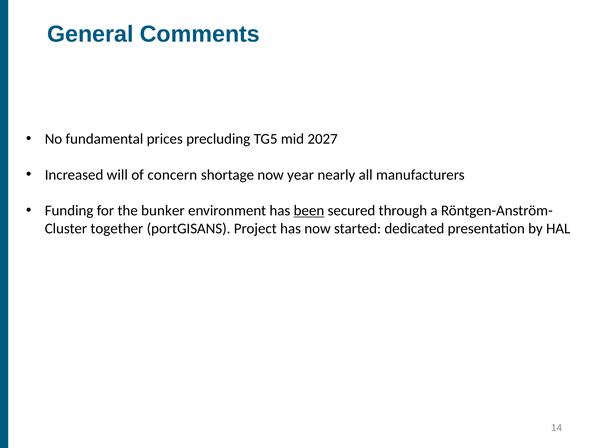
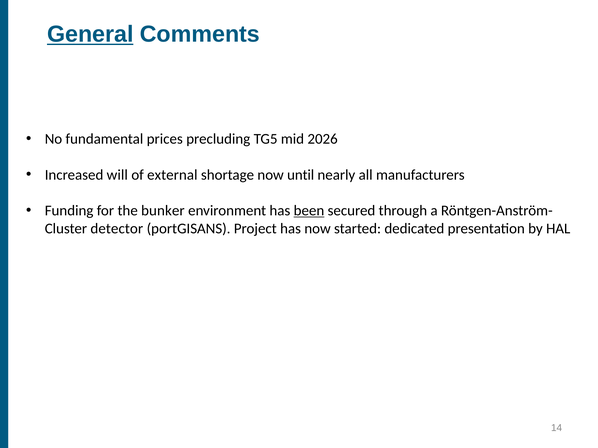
General underline: none -> present
2027: 2027 -> 2026
concern: concern -> external
year: year -> until
together: together -> detector
